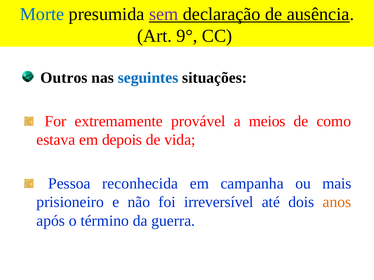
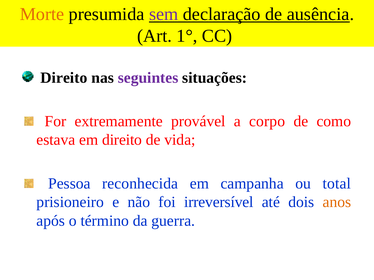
Morte colour: blue -> orange
9°: 9° -> 1°
Outros at (64, 78): Outros -> Direito
seguintes colour: blue -> purple
meios: meios -> corpo
em depois: depois -> direito
mais: mais -> total
